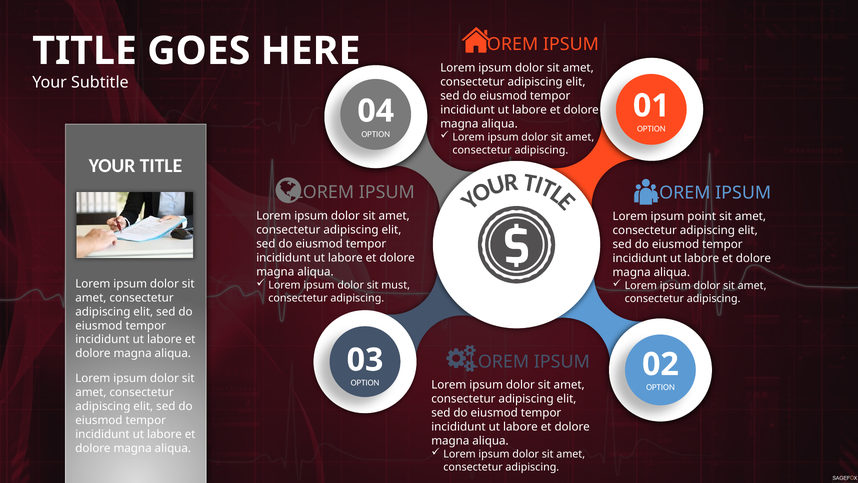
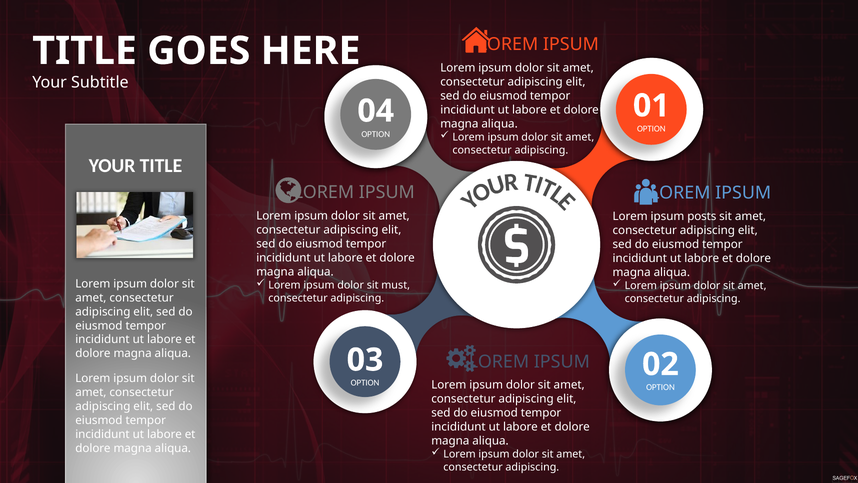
point: point -> posts
